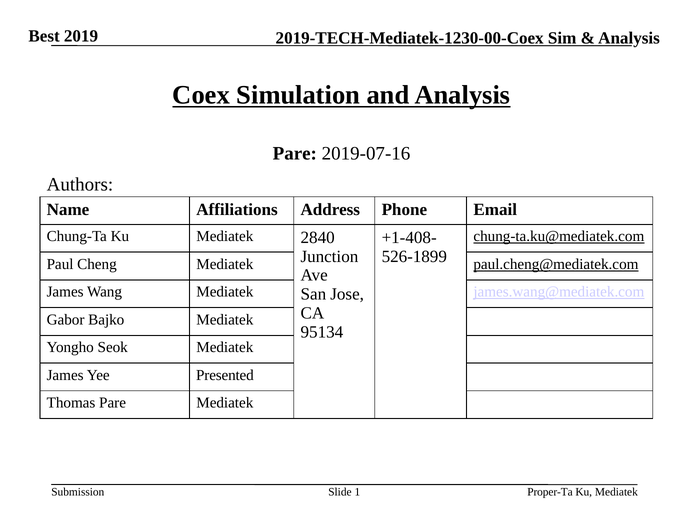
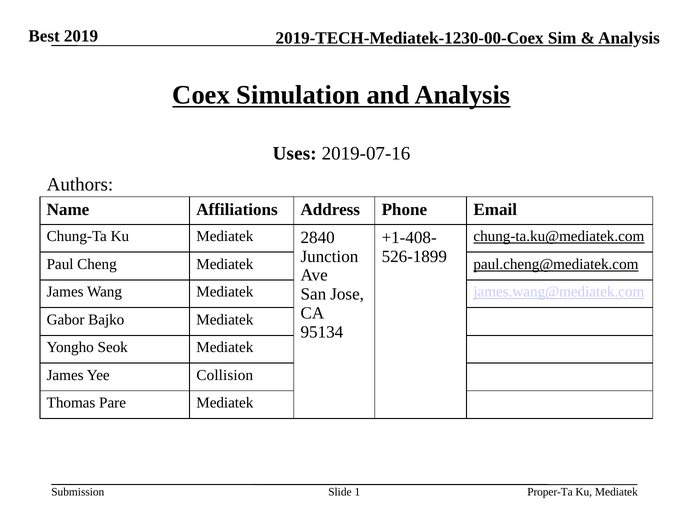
Pare at (295, 153): Pare -> Uses
Presented: Presented -> Collision
